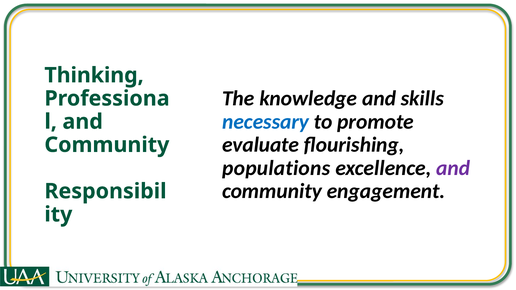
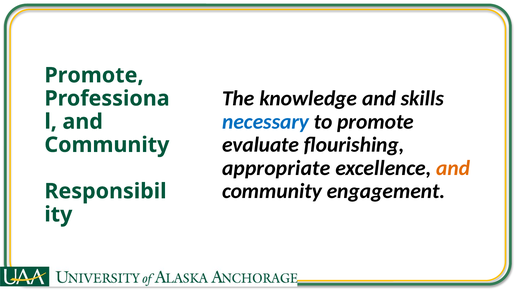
Thinking at (94, 75): Thinking -> Promote
populations: populations -> appropriate
and at (453, 168) colour: purple -> orange
